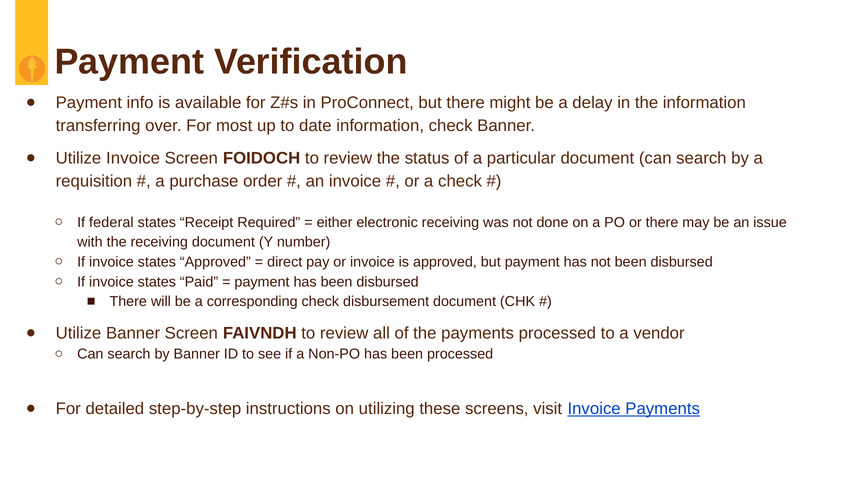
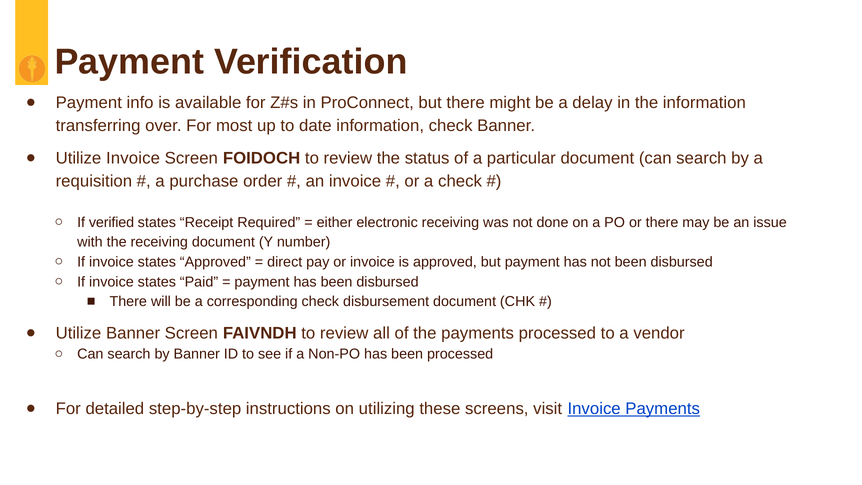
federal: federal -> verified
